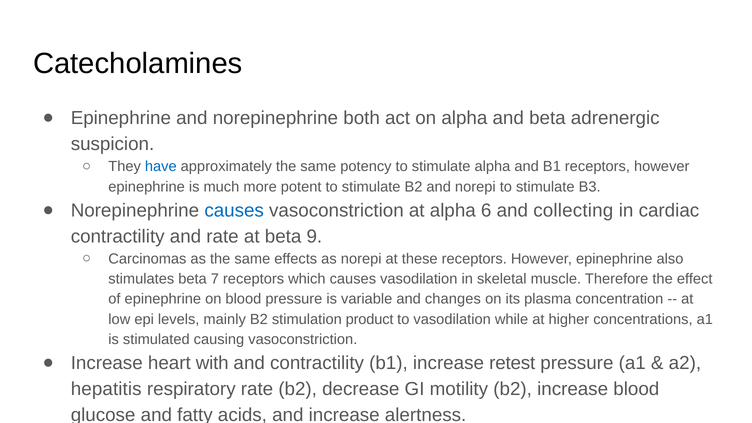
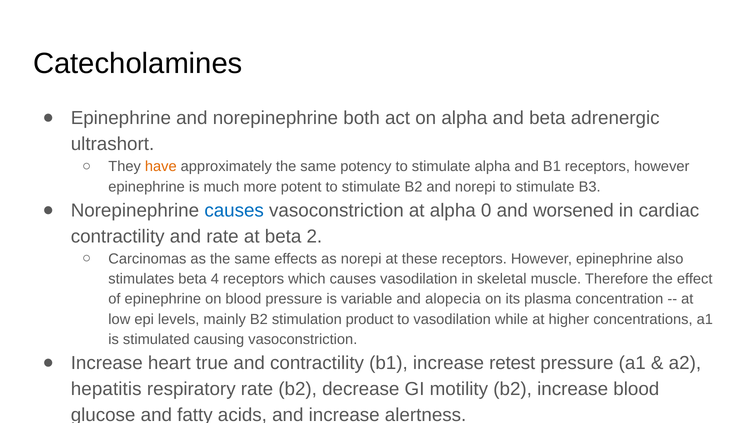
suspicion: suspicion -> ultrashort
have colour: blue -> orange
6: 6 -> 0
collecting: collecting -> worsened
9: 9 -> 2
7: 7 -> 4
changes: changes -> alopecia
with: with -> true
